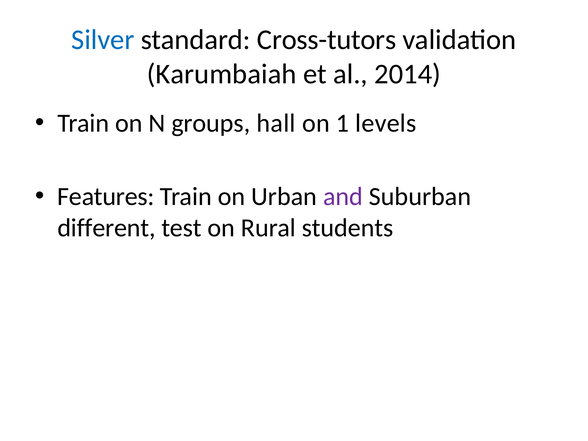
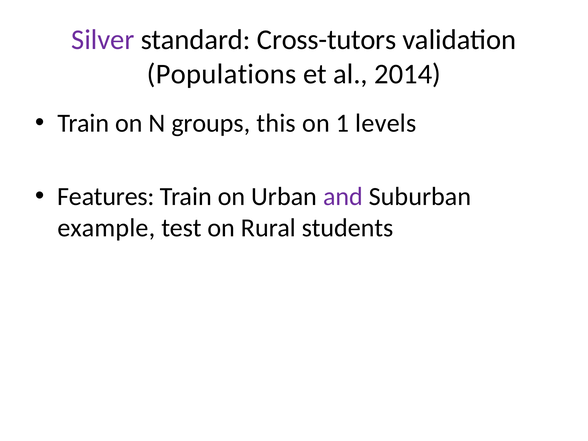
Silver colour: blue -> purple
Karumbaiah: Karumbaiah -> Populations
hall: hall -> this
different: different -> example
